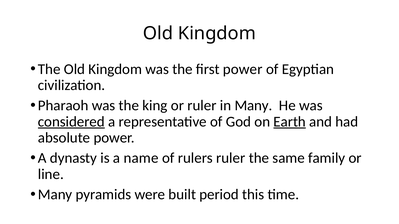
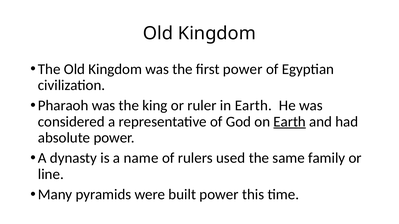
in Many: Many -> Earth
considered underline: present -> none
rulers ruler: ruler -> used
built period: period -> power
